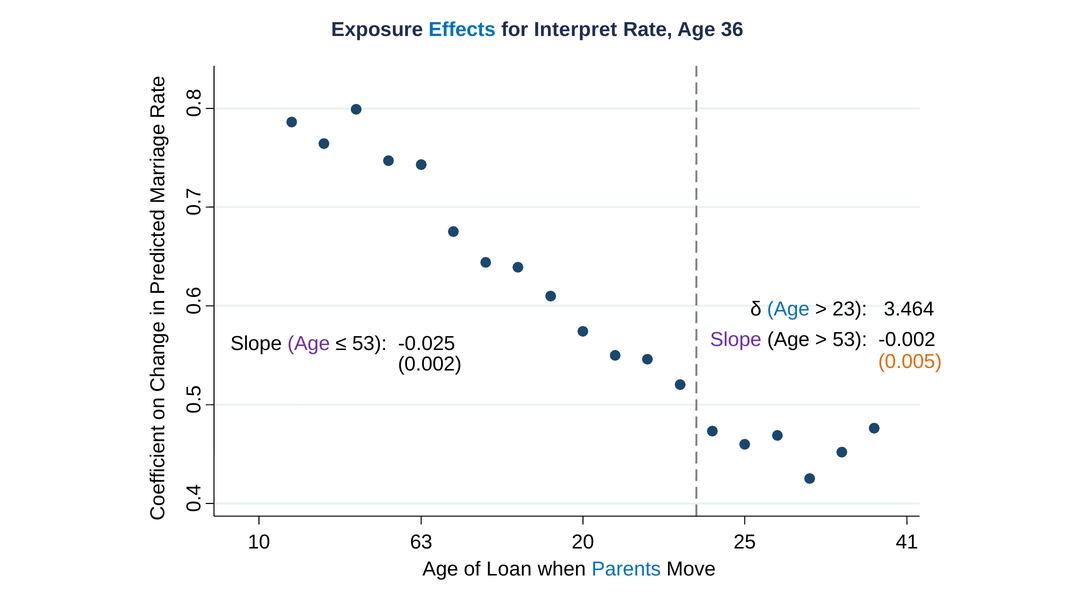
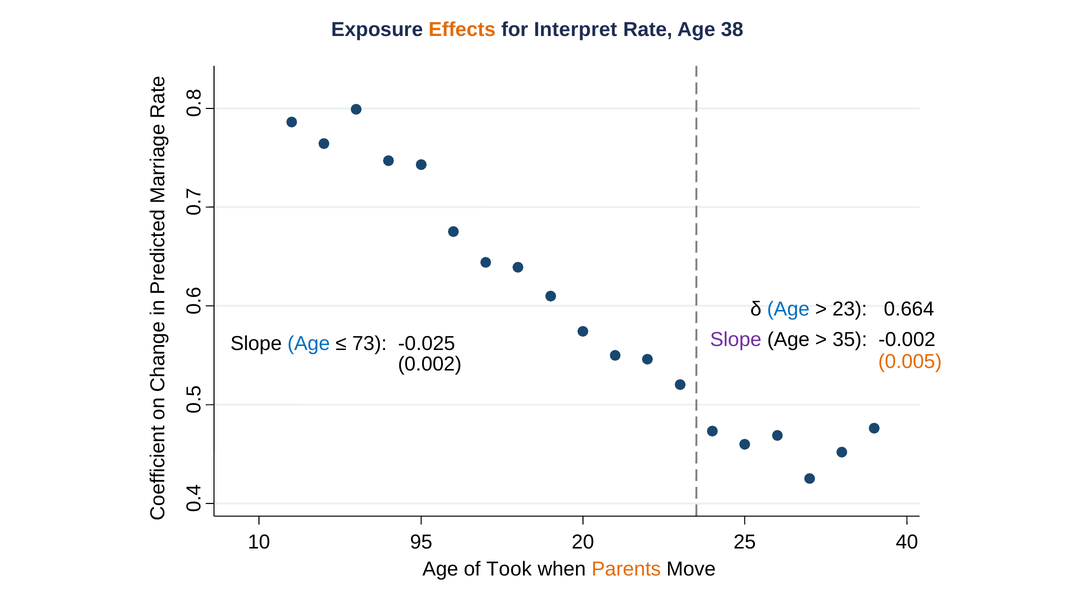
Effects colour: blue -> orange
36: 36 -> 38
3.464: 3.464 -> 0.664
Age at (309, 343) colour: purple -> blue
53 at (370, 343): 53 -> 73
53 at (850, 339): 53 -> 35
63: 63 -> 95
41: 41 -> 40
Loan: Loan -> Took
Parents colour: blue -> orange
